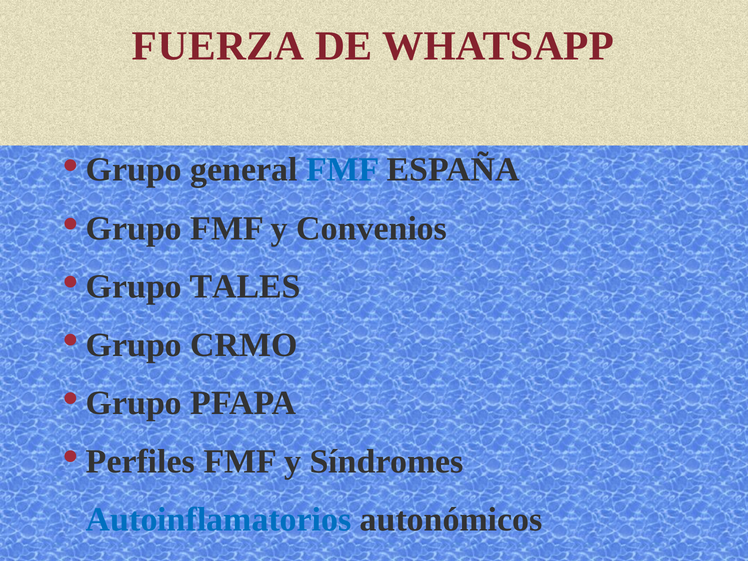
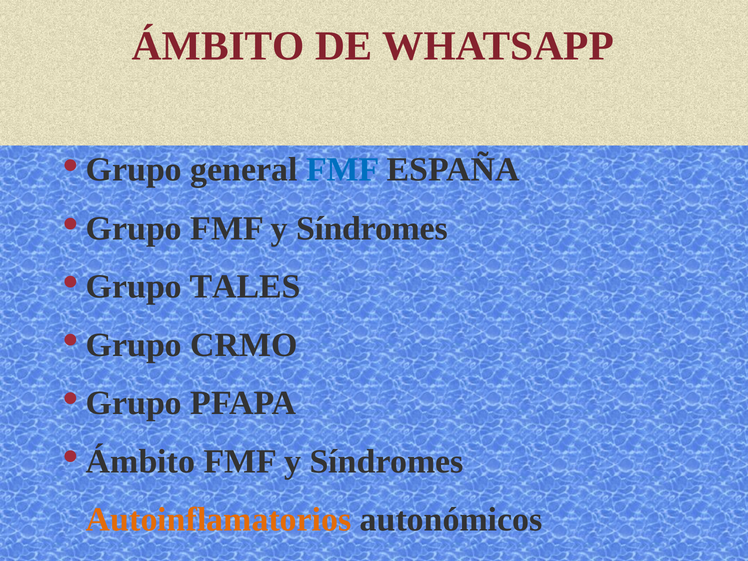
FUERZA at (218, 46): FUERZA -> ÁMBITO
Grupo FMF y Convenios: Convenios -> Síndromes
Perfiles at (140, 461): Perfiles -> Ámbito
Autoinflamatorios colour: blue -> orange
